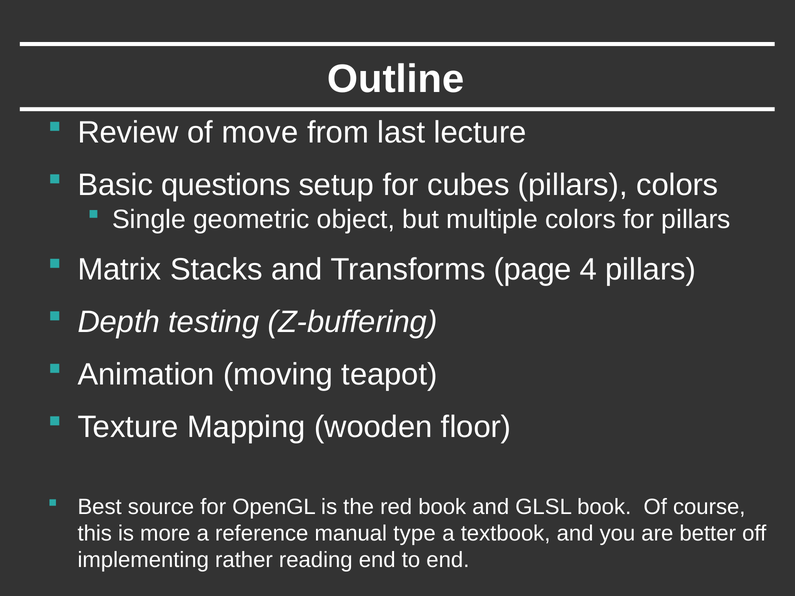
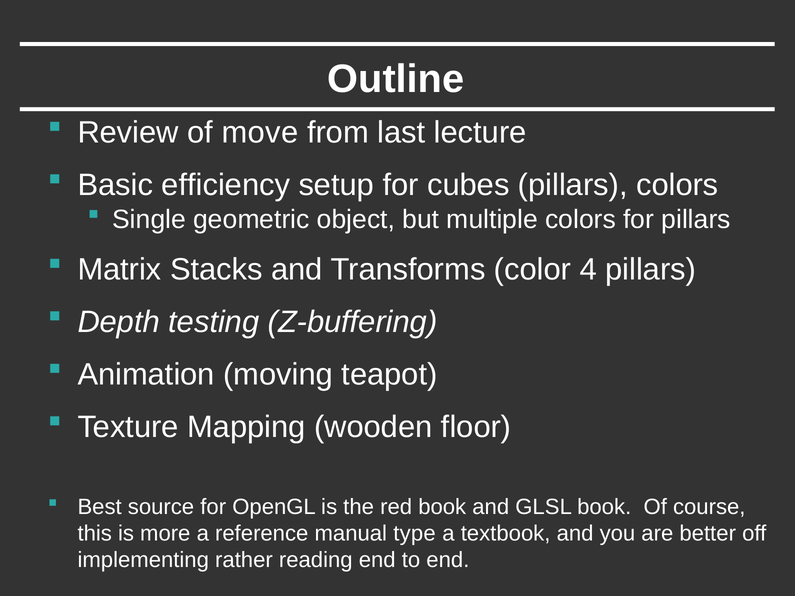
questions: questions -> efficiency
page: page -> color
